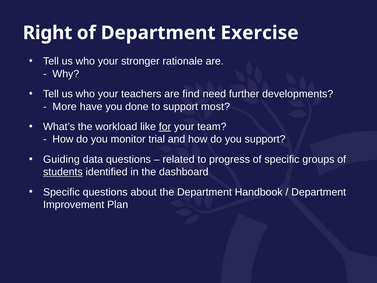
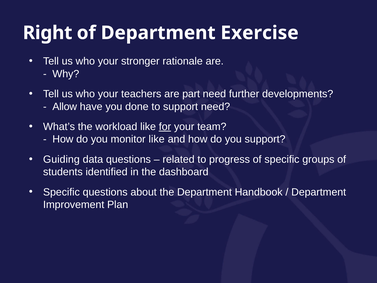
find: find -> part
More: More -> Allow
support most: most -> need
monitor trial: trial -> like
students underline: present -> none
